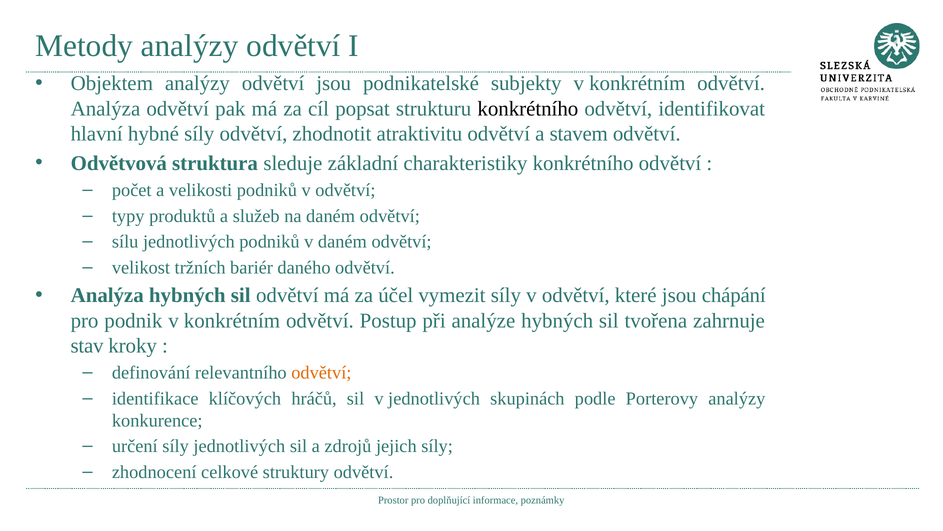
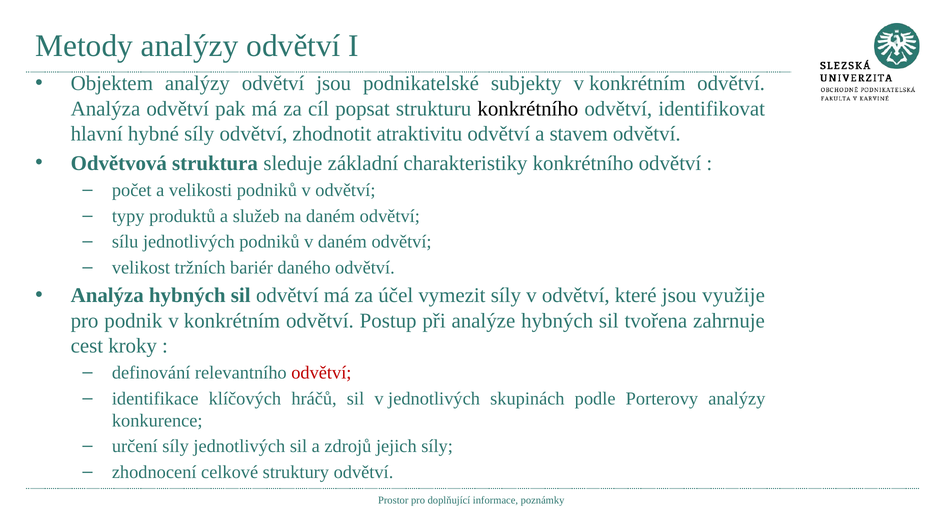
chápání: chápání -> využije
stav: stav -> cest
odvětví at (321, 372) colour: orange -> red
